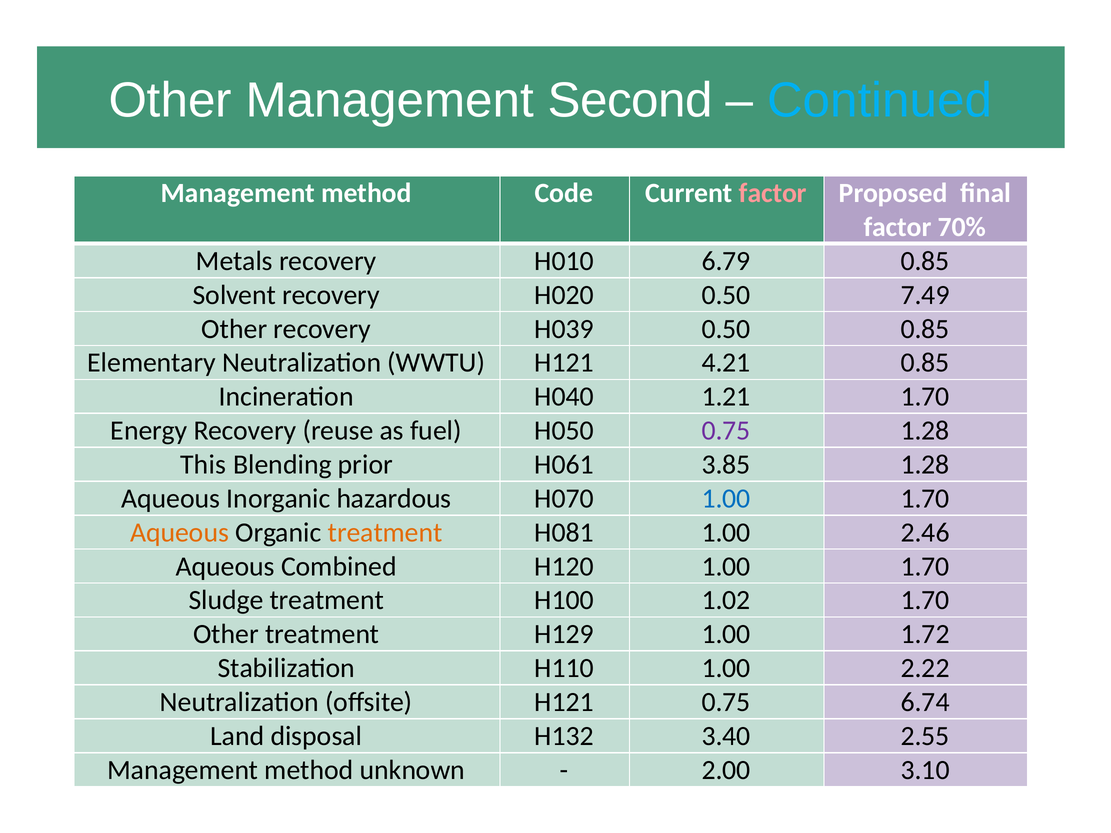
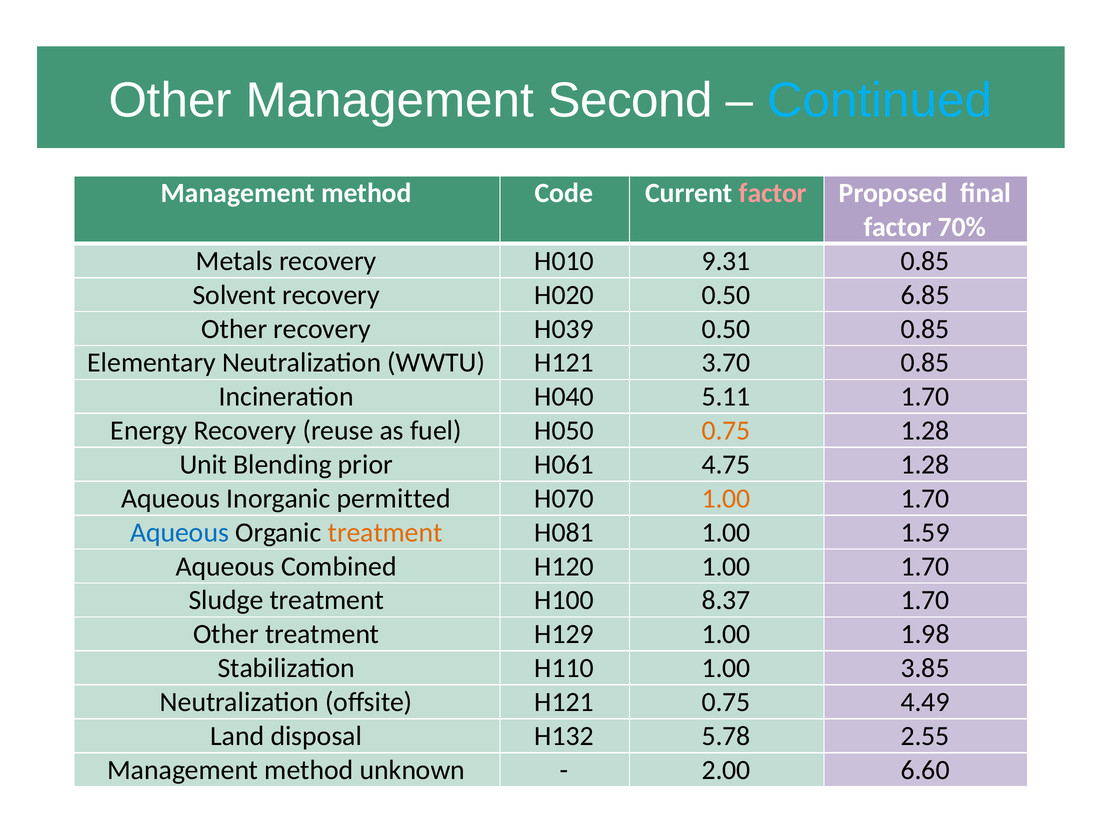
6.79: 6.79 -> 9.31
7.49: 7.49 -> 6.85
4.21: 4.21 -> 3.70
1.21: 1.21 -> 5.11
0.75 at (726, 431) colour: purple -> orange
This: This -> Unit
3.85: 3.85 -> 4.75
hazardous: hazardous -> permitted
1.00 at (726, 499) colour: blue -> orange
Aqueous at (180, 533) colour: orange -> blue
2.46: 2.46 -> 1.59
1.02: 1.02 -> 8.37
1.72: 1.72 -> 1.98
2.22: 2.22 -> 3.85
6.74: 6.74 -> 4.49
3.40: 3.40 -> 5.78
3.10: 3.10 -> 6.60
